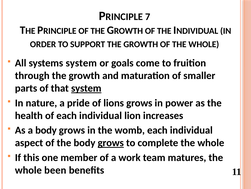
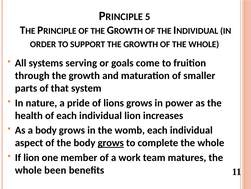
7: 7 -> 5
systems system: system -> serving
system at (86, 88) underline: present -> none
If this: this -> lion
